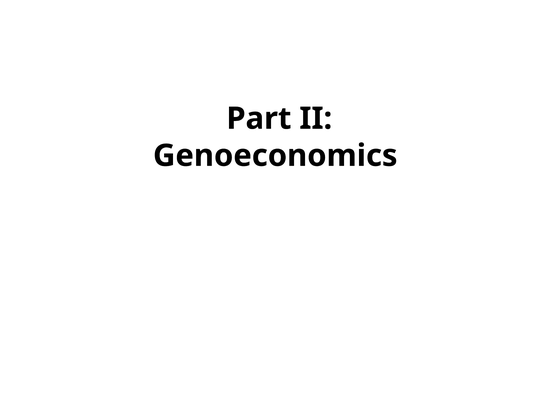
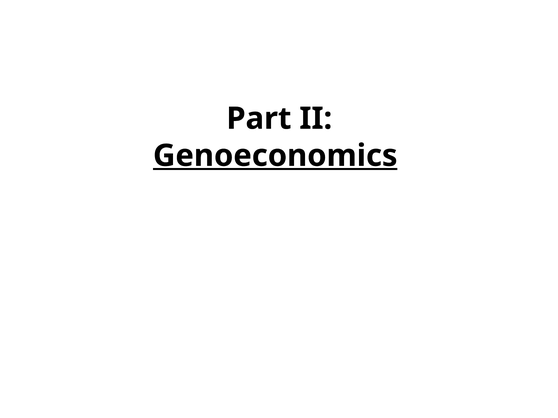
Genoeconomics underline: none -> present
